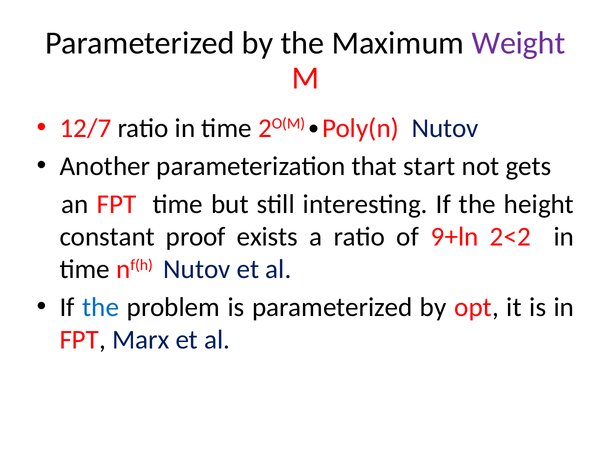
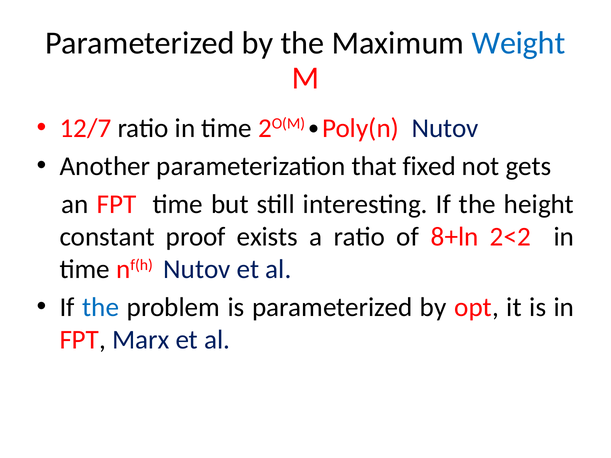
Weight colour: purple -> blue
start: start -> fixed
9+ln: 9+ln -> 8+ln
